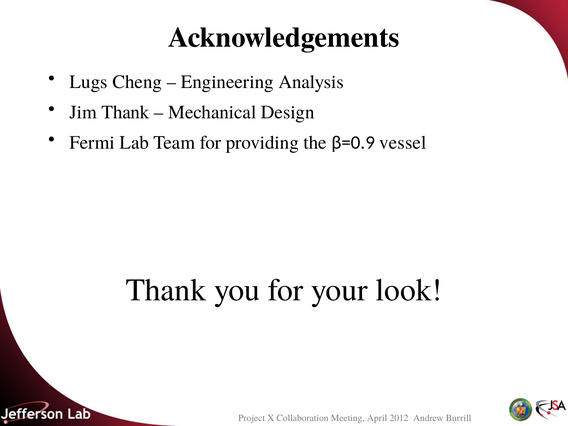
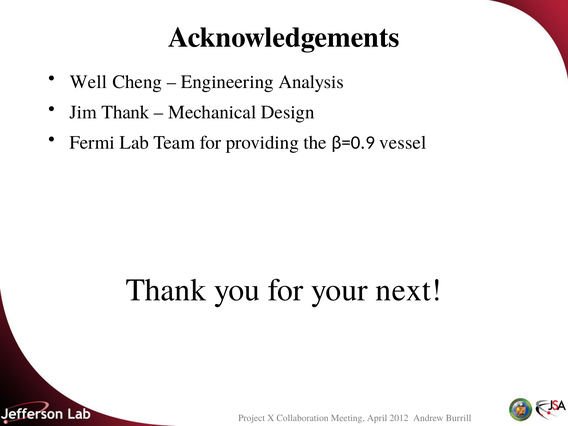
Lugs: Lugs -> Well
look: look -> next
